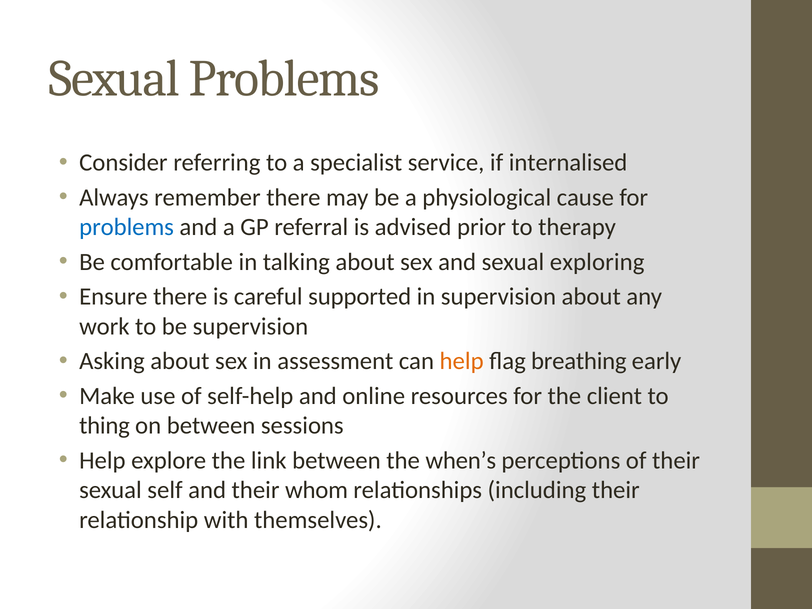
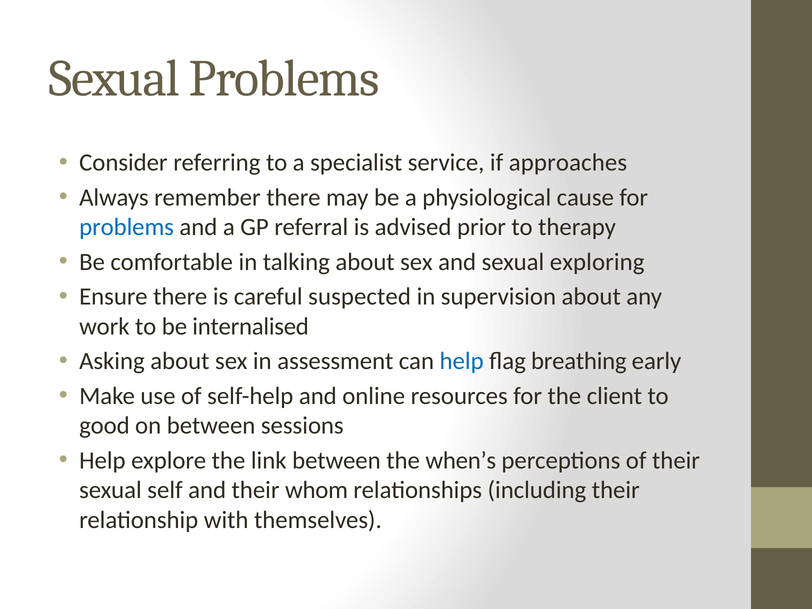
internalised: internalised -> approaches
supported: supported -> suspected
be supervision: supervision -> internalised
help at (462, 361) colour: orange -> blue
thing: thing -> good
